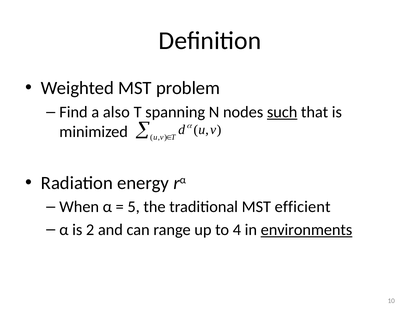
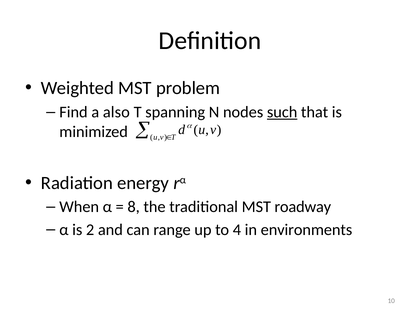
5: 5 -> 8
efficient: efficient -> roadway
environments underline: present -> none
